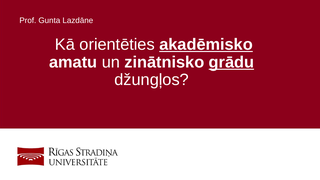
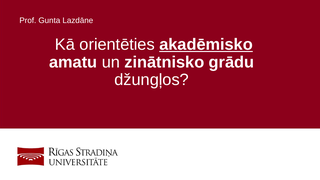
grādu underline: present -> none
